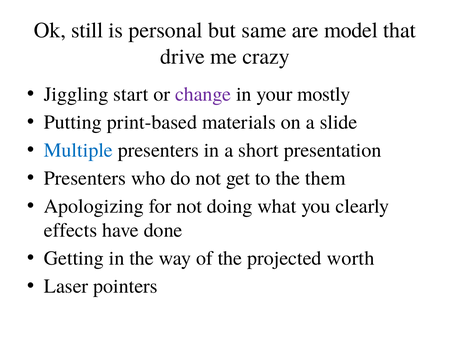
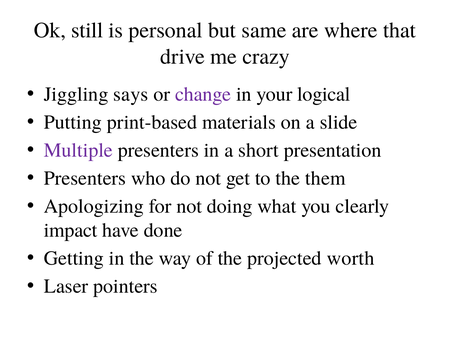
model: model -> where
start: start -> says
mostly: mostly -> logical
Multiple colour: blue -> purple
effects: effects -> impact
